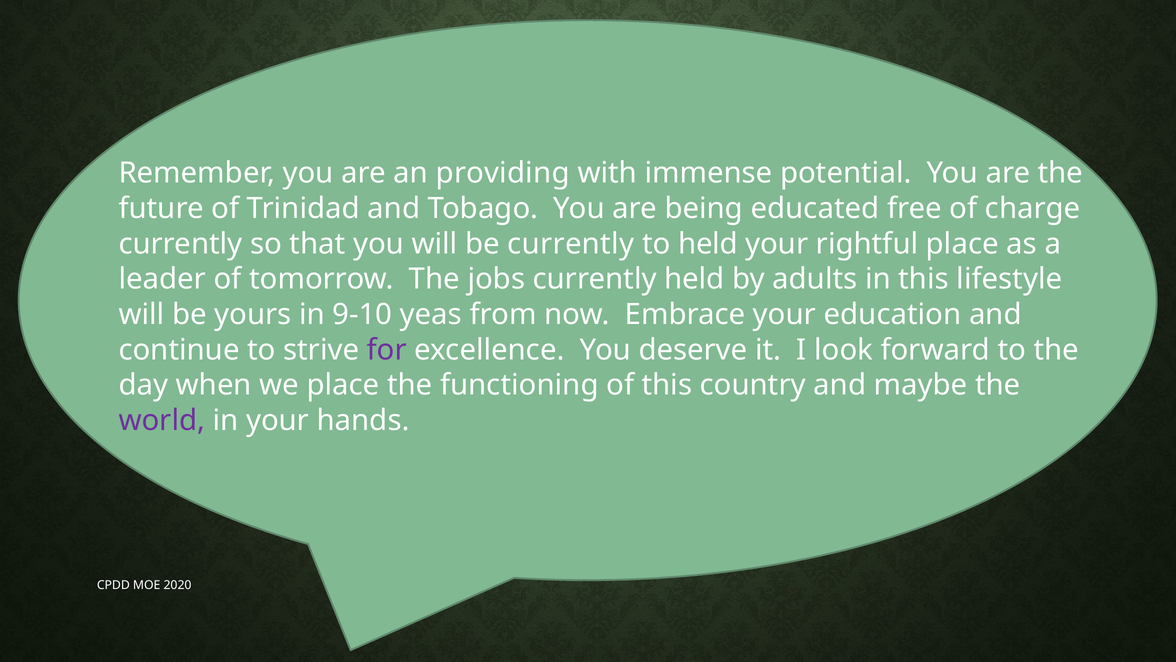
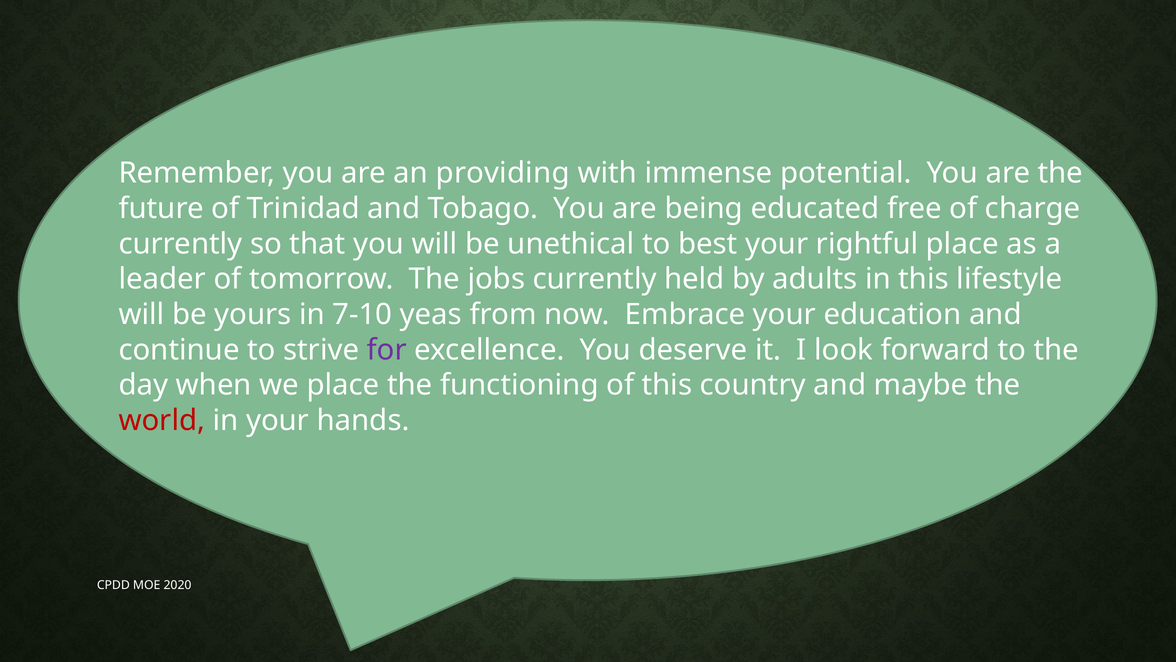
be currently: currently -> unethical
to held: held -> best
9-10: 9-10 -> 7-10
world colour: purple -> red
